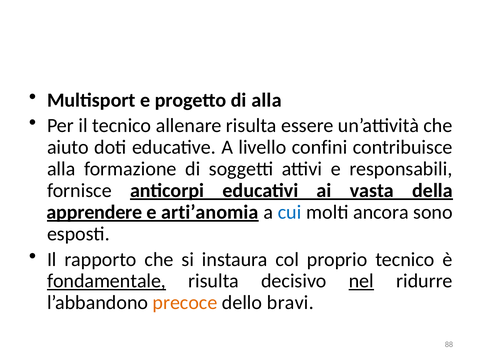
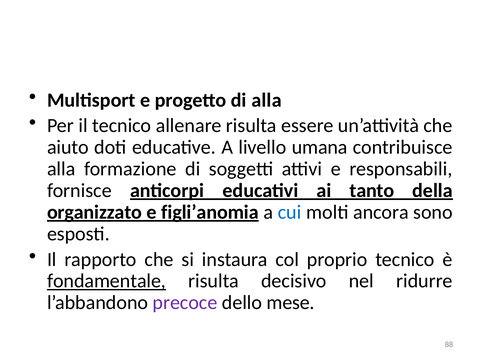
confini: confini -> umana
vasta: vasta -> tanto
apprendere: apprendere -> organizzato
arti’anomia: arti’anomia -> figli’anomia
nel underline: present -> none
precoce colour: orange -> purple
bravi: bravi -> mese
